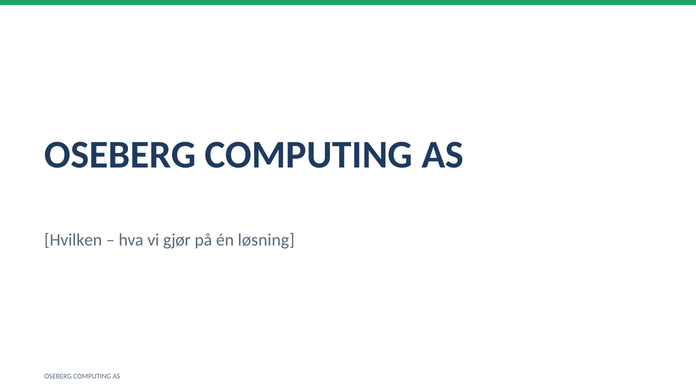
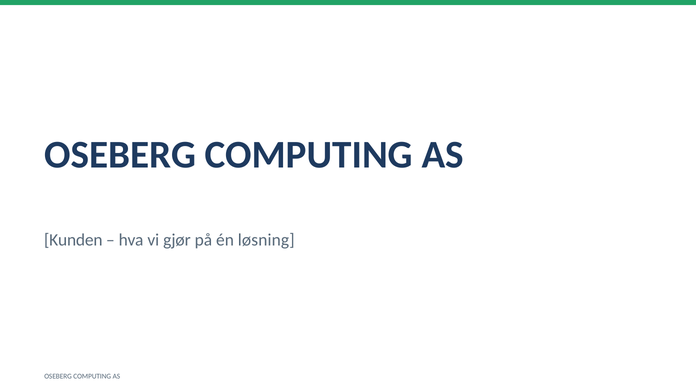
Hvilken: Hvilken -> Kunden
